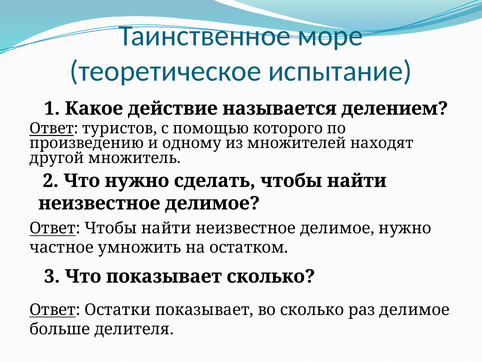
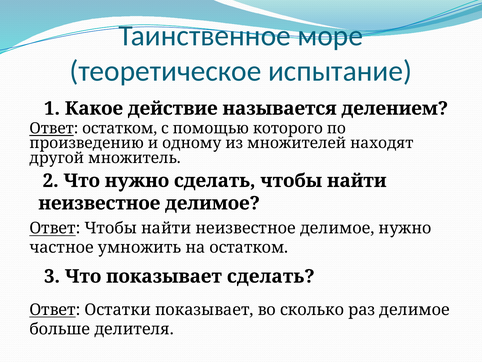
Ответ туристов: туристов -> остатком
показывает сколько: сколько -> сделать
